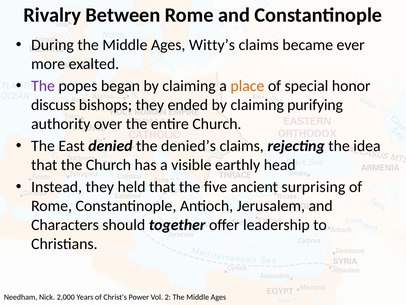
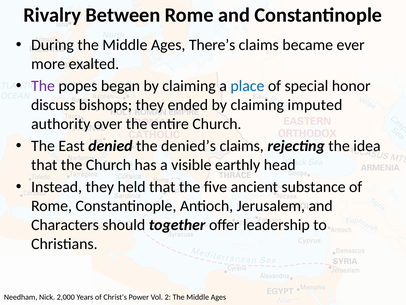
Witty’s: Witty’s -> There’s
place colour: orange -> blue
purifying: purifying -> imputed
surprising: surprising -> substance
